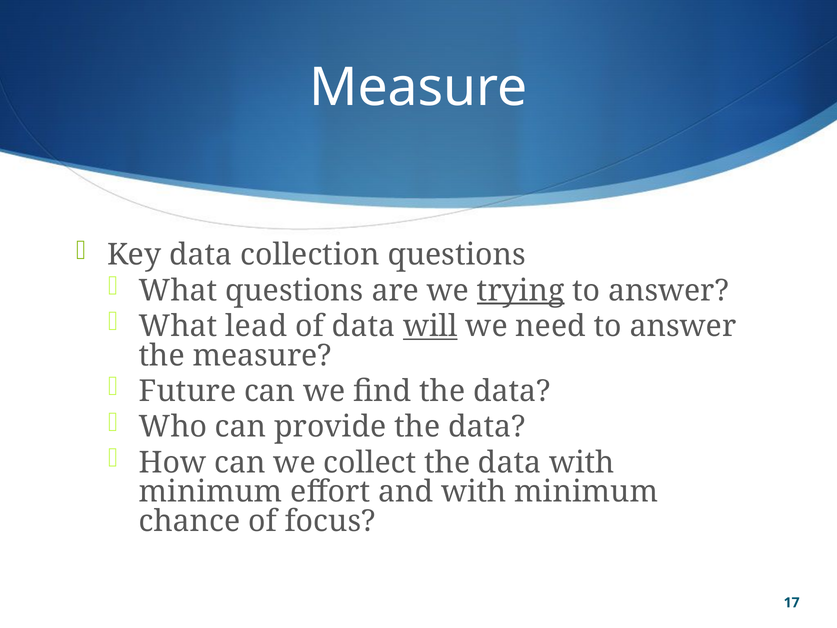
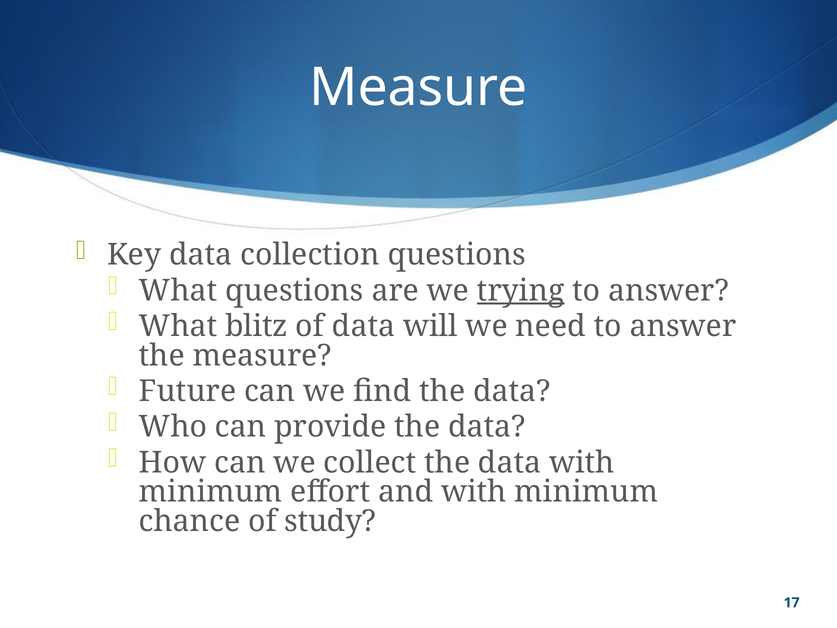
lead: lead -> blitz
will underline: present -> none
focus: focus -> study
